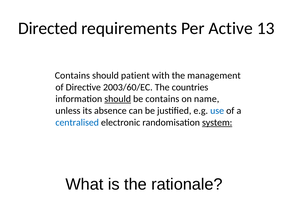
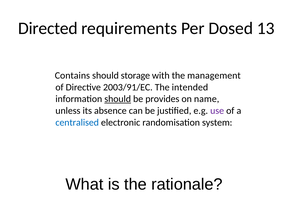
Active: Active -> Dosed
patient: patient -> storage
2003/60/EC: 2003/60/EC -> 2003/91/EC
countries: countries -> intended
be contains: contains -> provides
use colour: blue -> purple
system underline: present -> none
